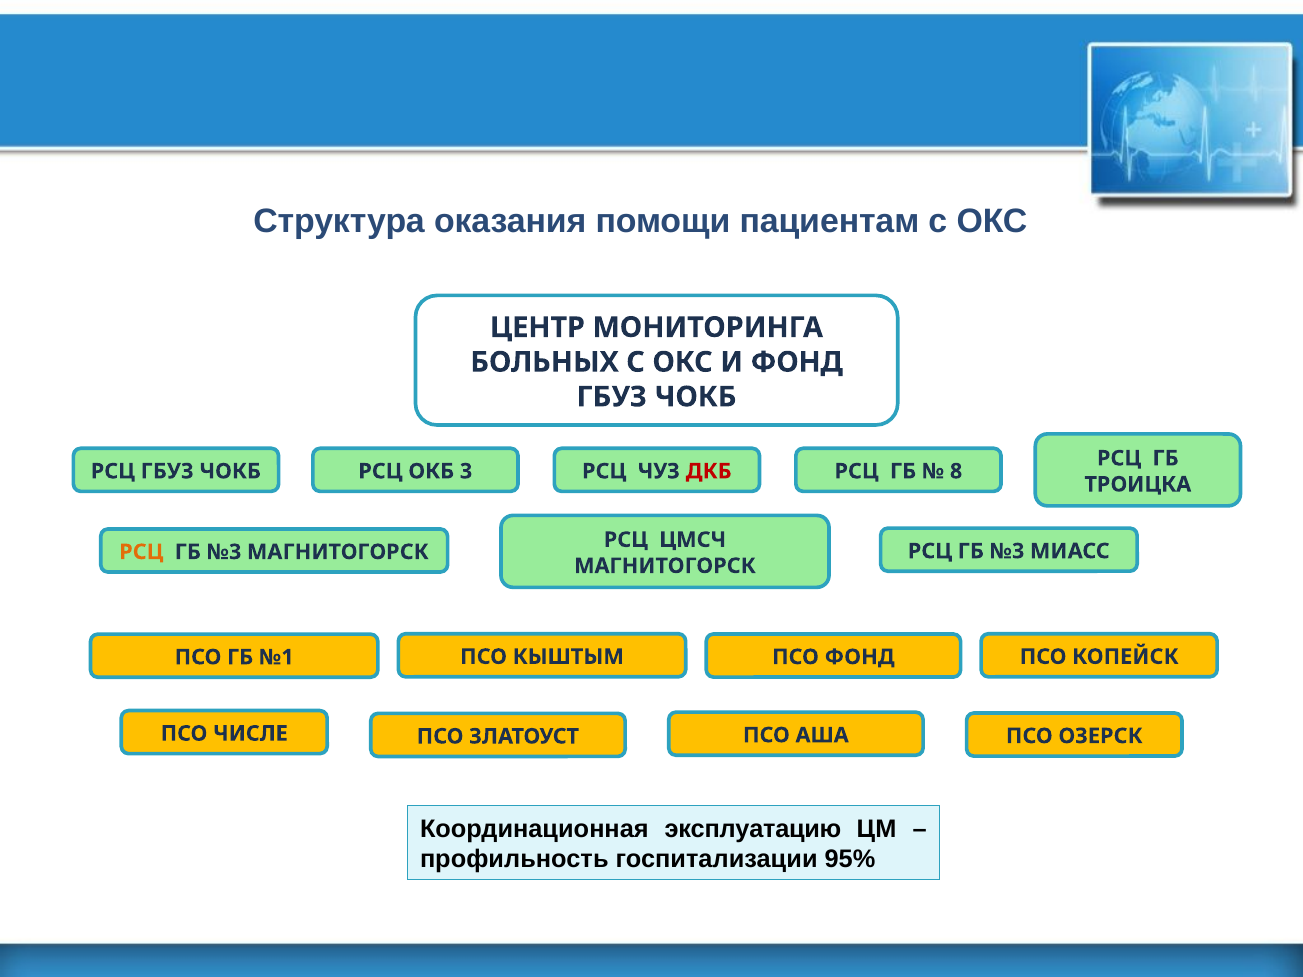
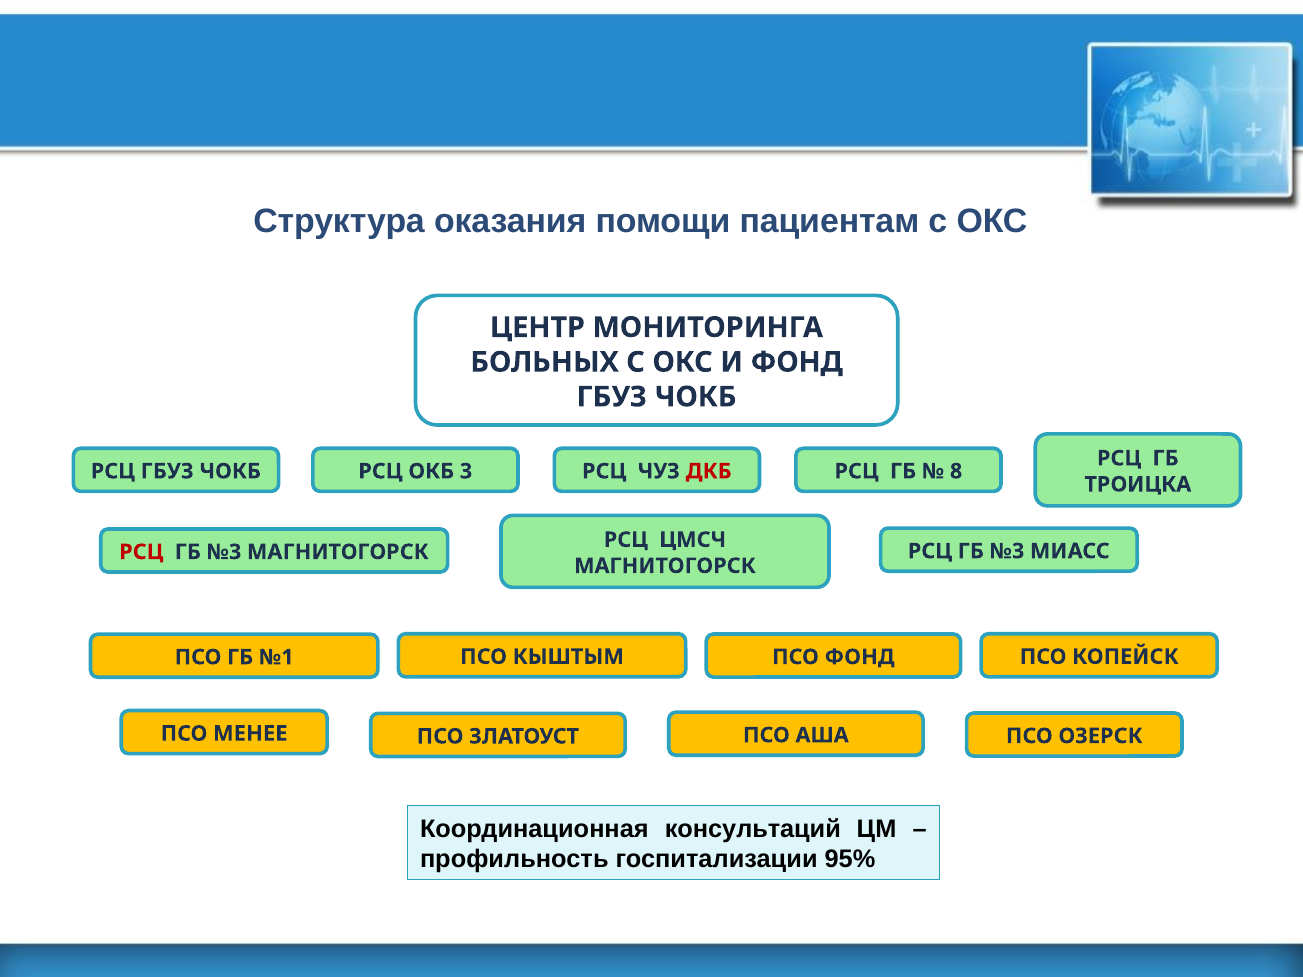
РСЦ at (141, 552) colour: orange -> red
ЧИСЛЕ: ЧИСЛЕ -> МЕНЕЕ
эксплуатацию: эксплуатацию -> консультаций
